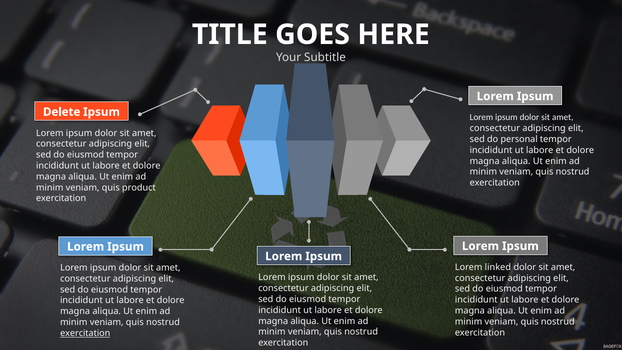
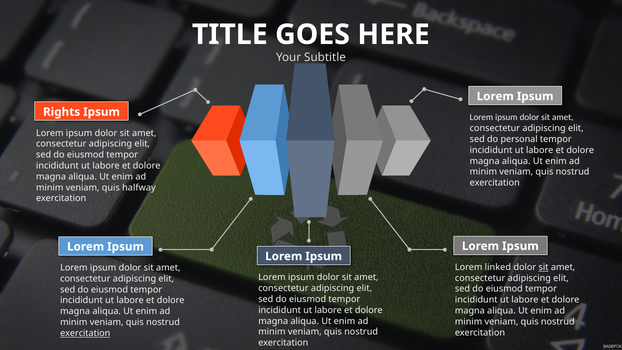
Delete: Delete -> Rights
product: product -> halfway
sit at (544, 267) underline: none -> present
